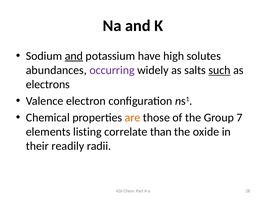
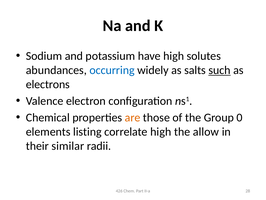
and at (74, 56) underline: present -> none
occurring colour: purple -> blue
7: 7 -> 0
correlate than: than -> high
oxide: oxide -> allow
readily: readily -> similar
